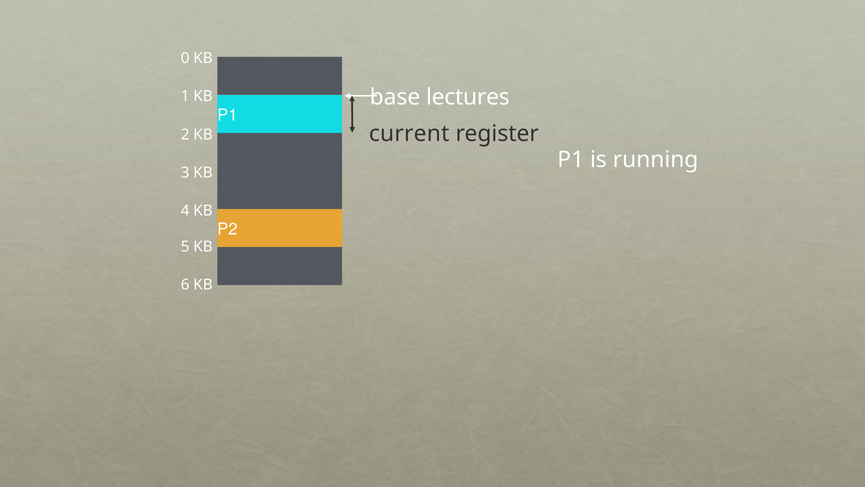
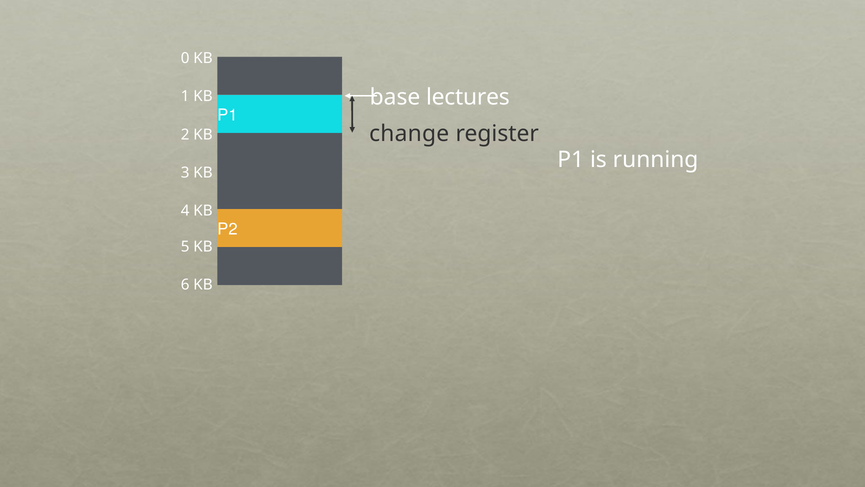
current: current -> change
